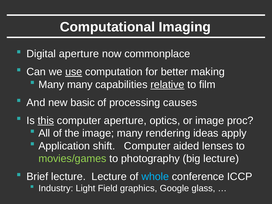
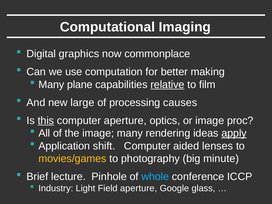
Digital aperture: aperture -> graphics
use underline: present -> none
Many many: many -> plane
basic: basic -> large
apply underline: none -> present
movies/games colour: light green -> yellow
big lecture: lecture -> minute
lecture Lecture: Lecture -> Pinhole
Field graphics: graphics -> aperture
